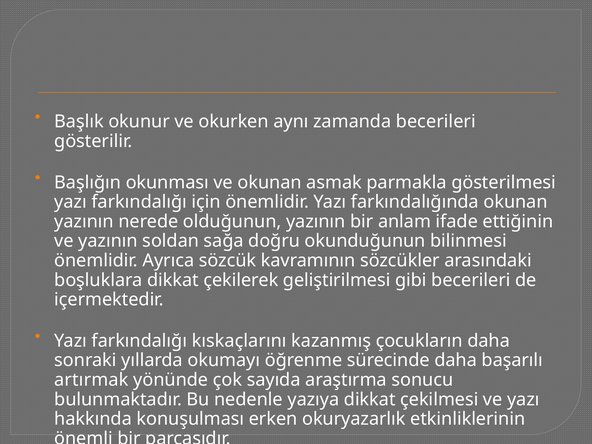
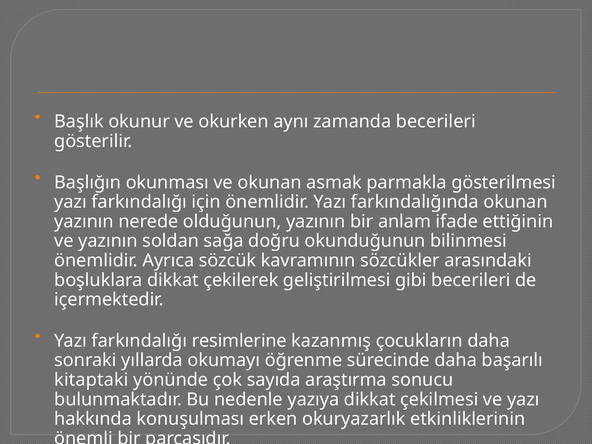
kıskaçlarını: kıskaçlarını -> resimlerine
artırmak: artırmak -> kitaptaki
